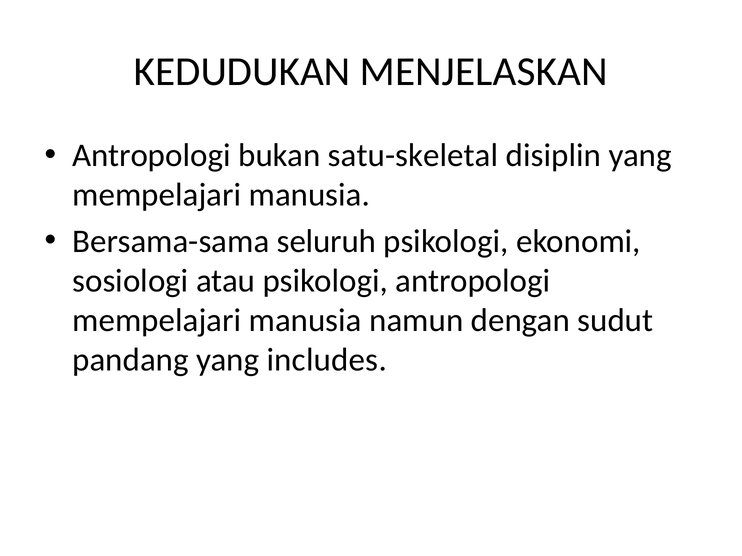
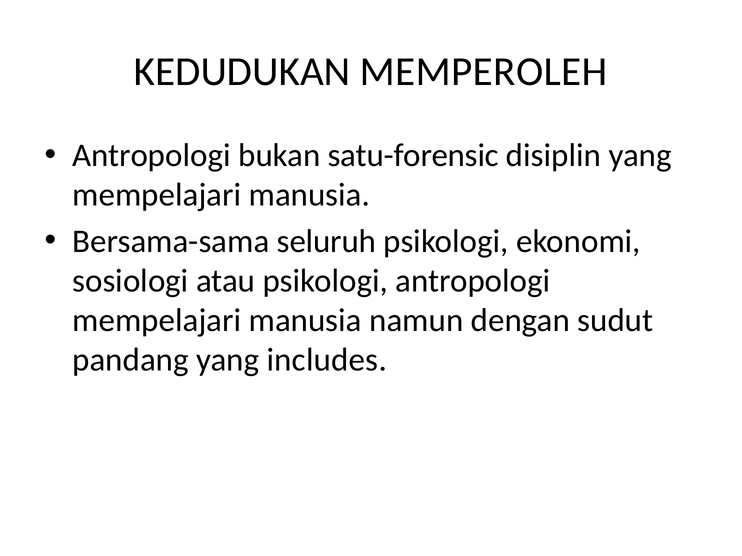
MENJELASKAN: MENJELASKAN -> MEMPEROLEH
satu-skeletal: satu-skeletal -> satu-forensic
